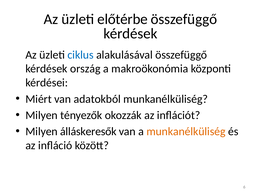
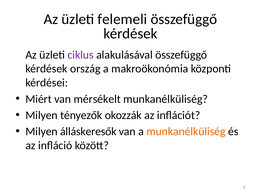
előtérbe: előtérbe -> felemeli
ciklus colour: blue -> purple
adatokból: adatokból -> mérsékelt
